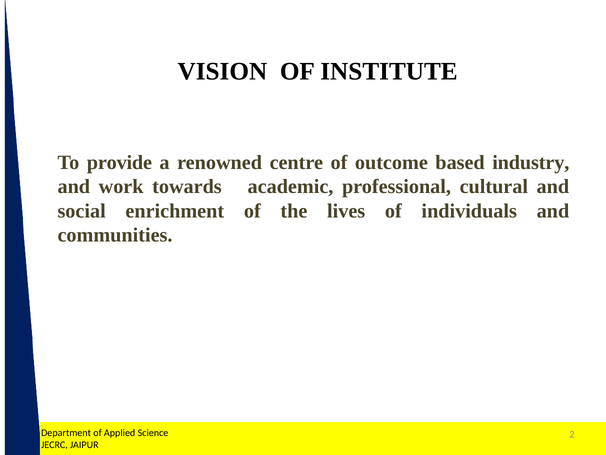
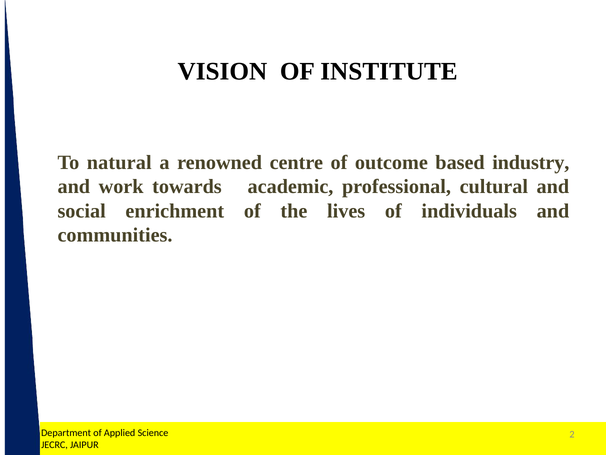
provide: provide -> natural
